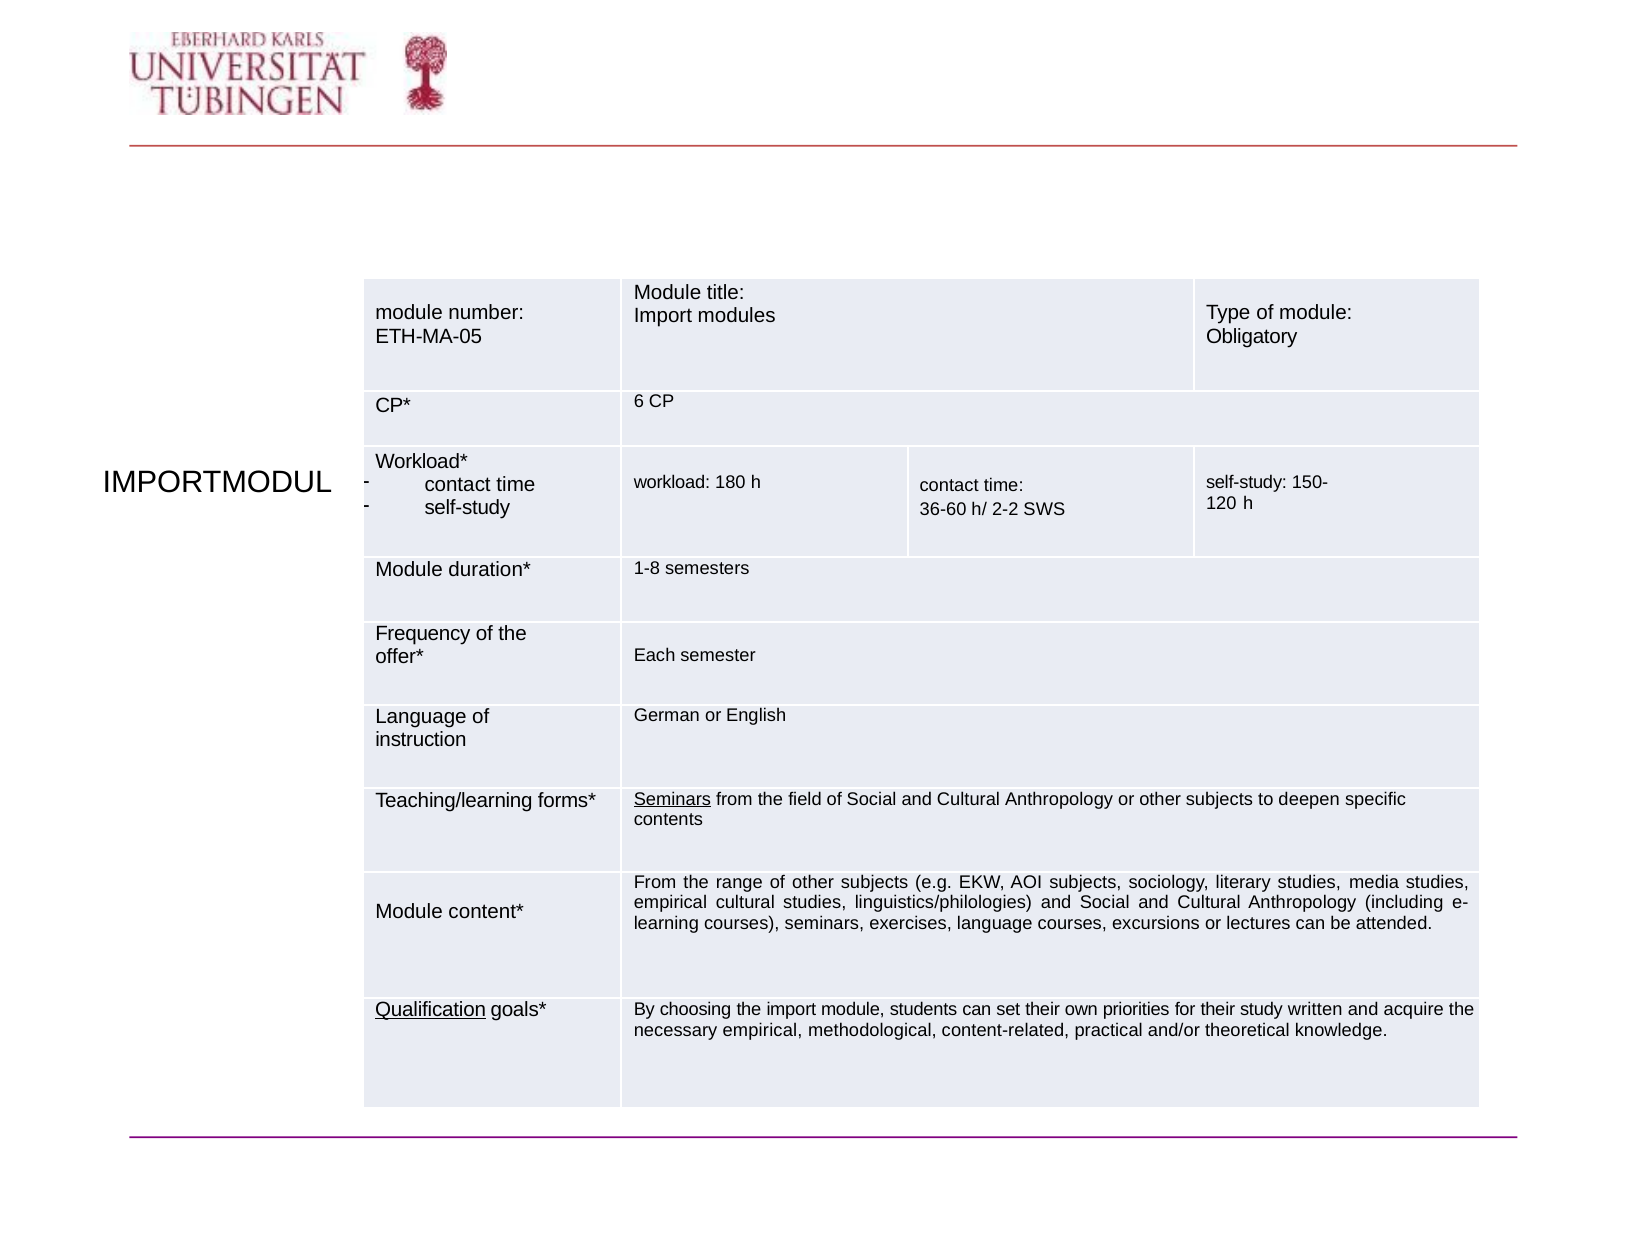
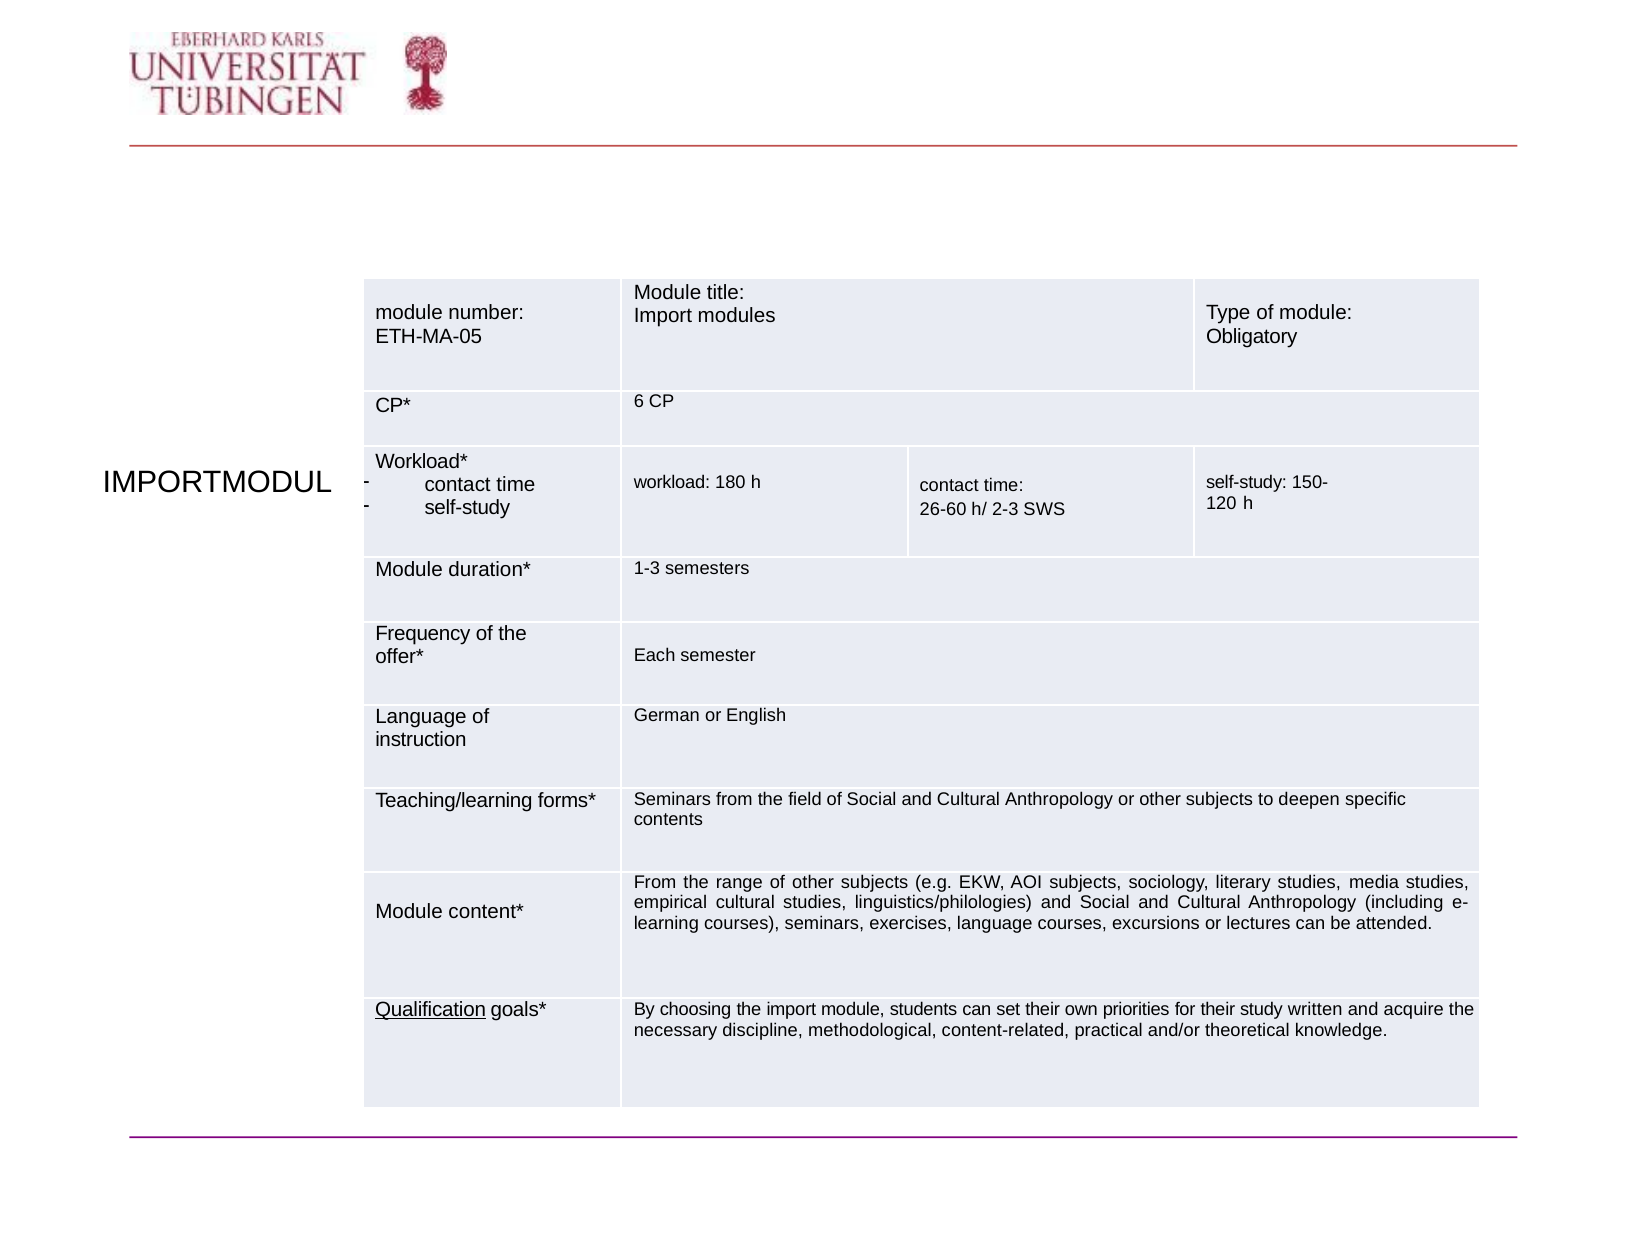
36-60: 36-60 -> 26-60
2-2: 2-2 -> 2-3
1-8: 1-8 -> 1-3
Seminars at (672, 799) underline: present -> none
necessary empirical: empirical -> discipline
